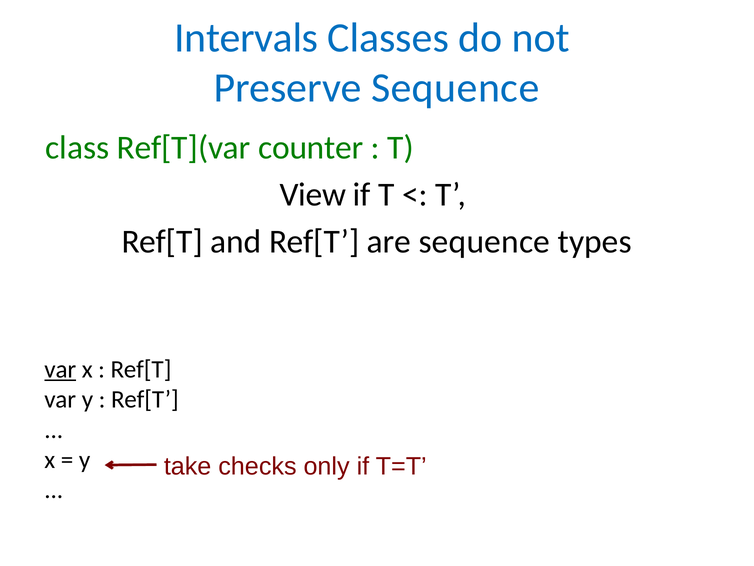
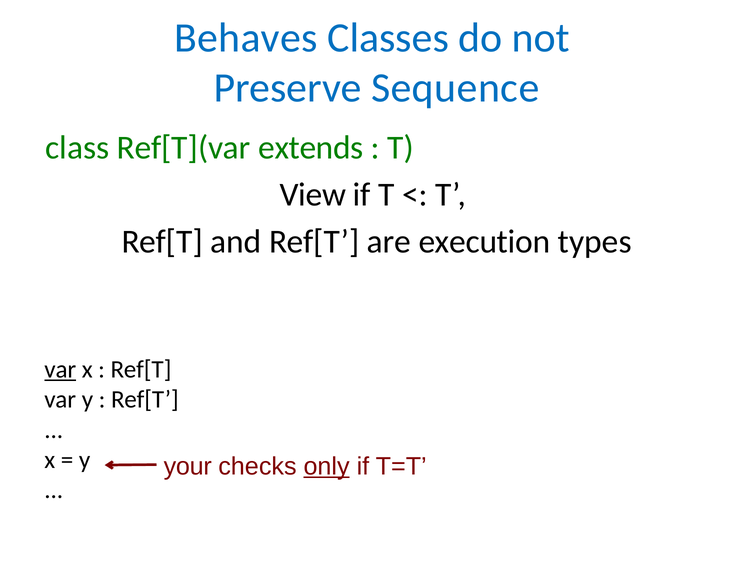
Intervals: Intervals -> Behaves
counter: counter -> extends
are sequence: sequence -> execution
take: take -> your
only underline: none -> present
